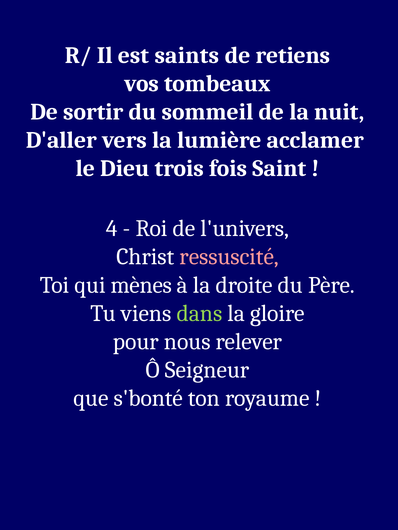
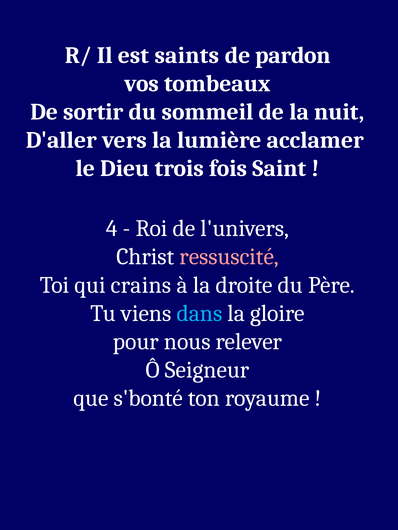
retiens: retiens -> pardon
mènes: mènes -> crains
dans colour: light green -> light blue
